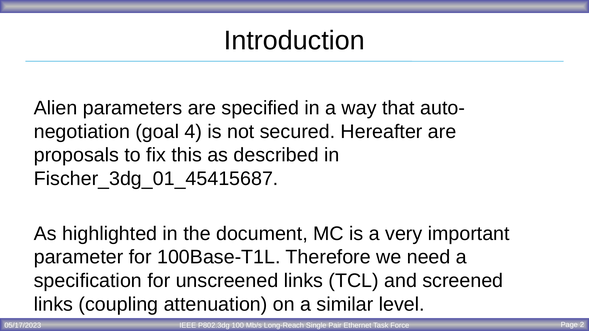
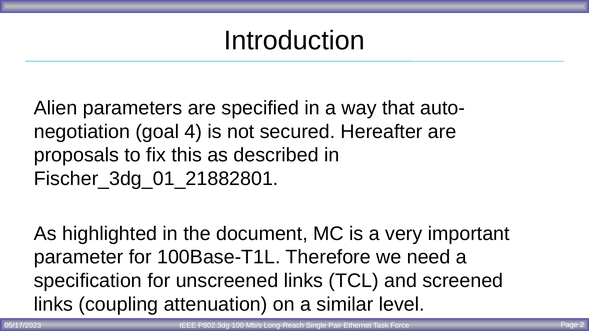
Fischer_3dg_01_45415687: Fischer_3dg_01_45415687 -> Fischer_3dg_01_21882801
